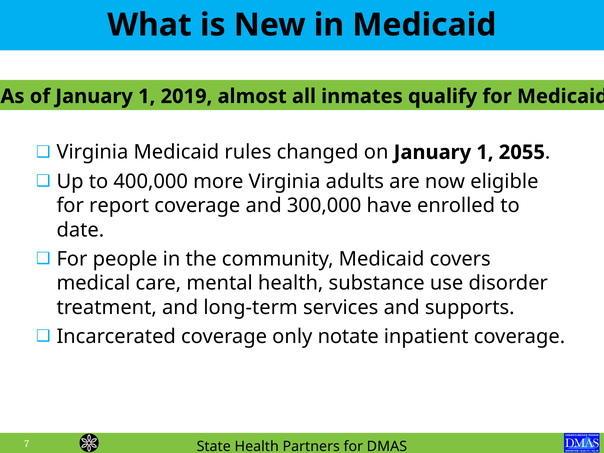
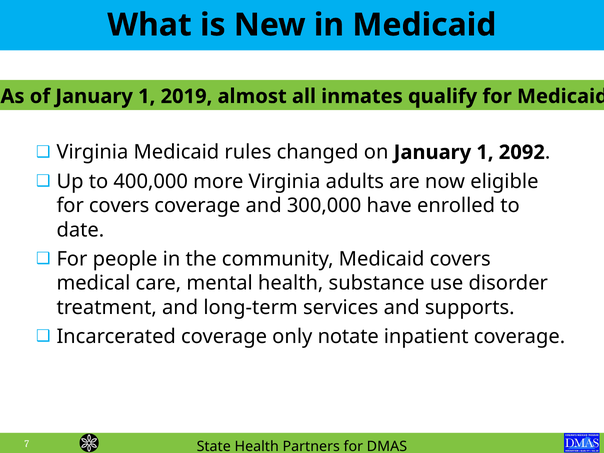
2055: 2055 -> 2092
for report: report -> covers
